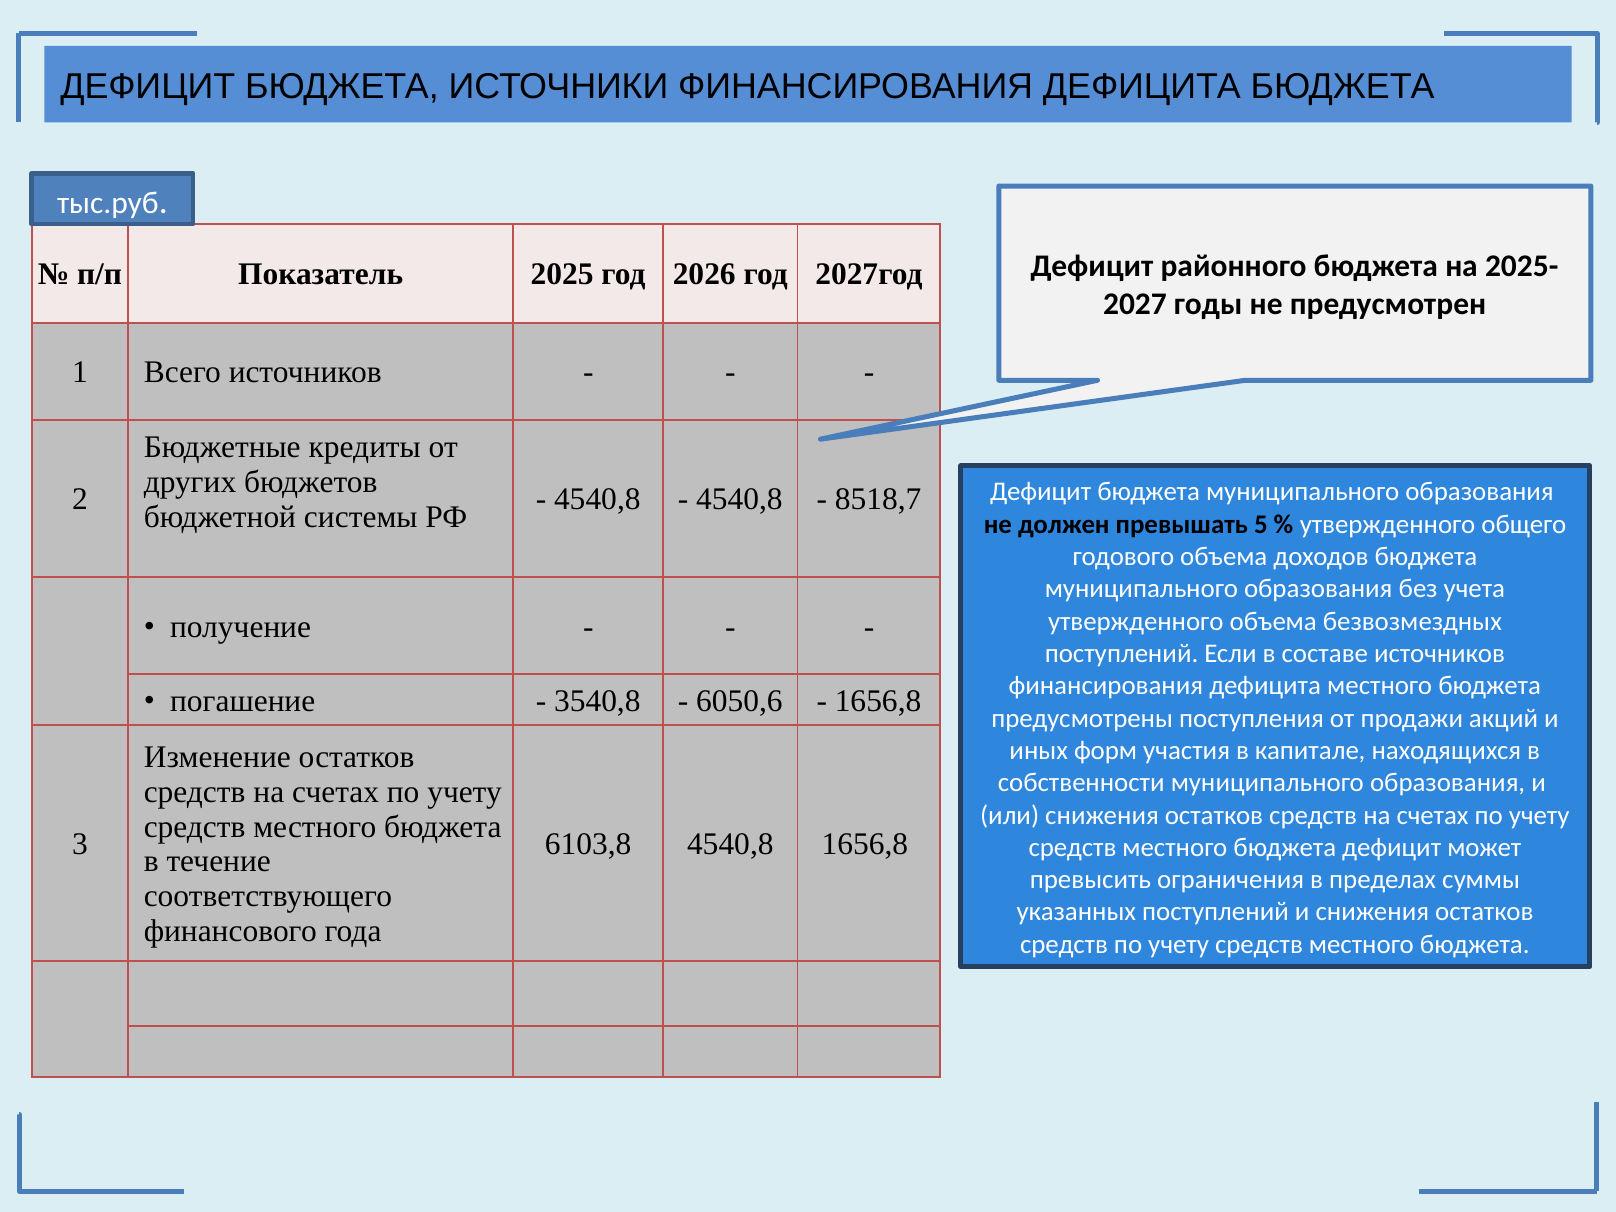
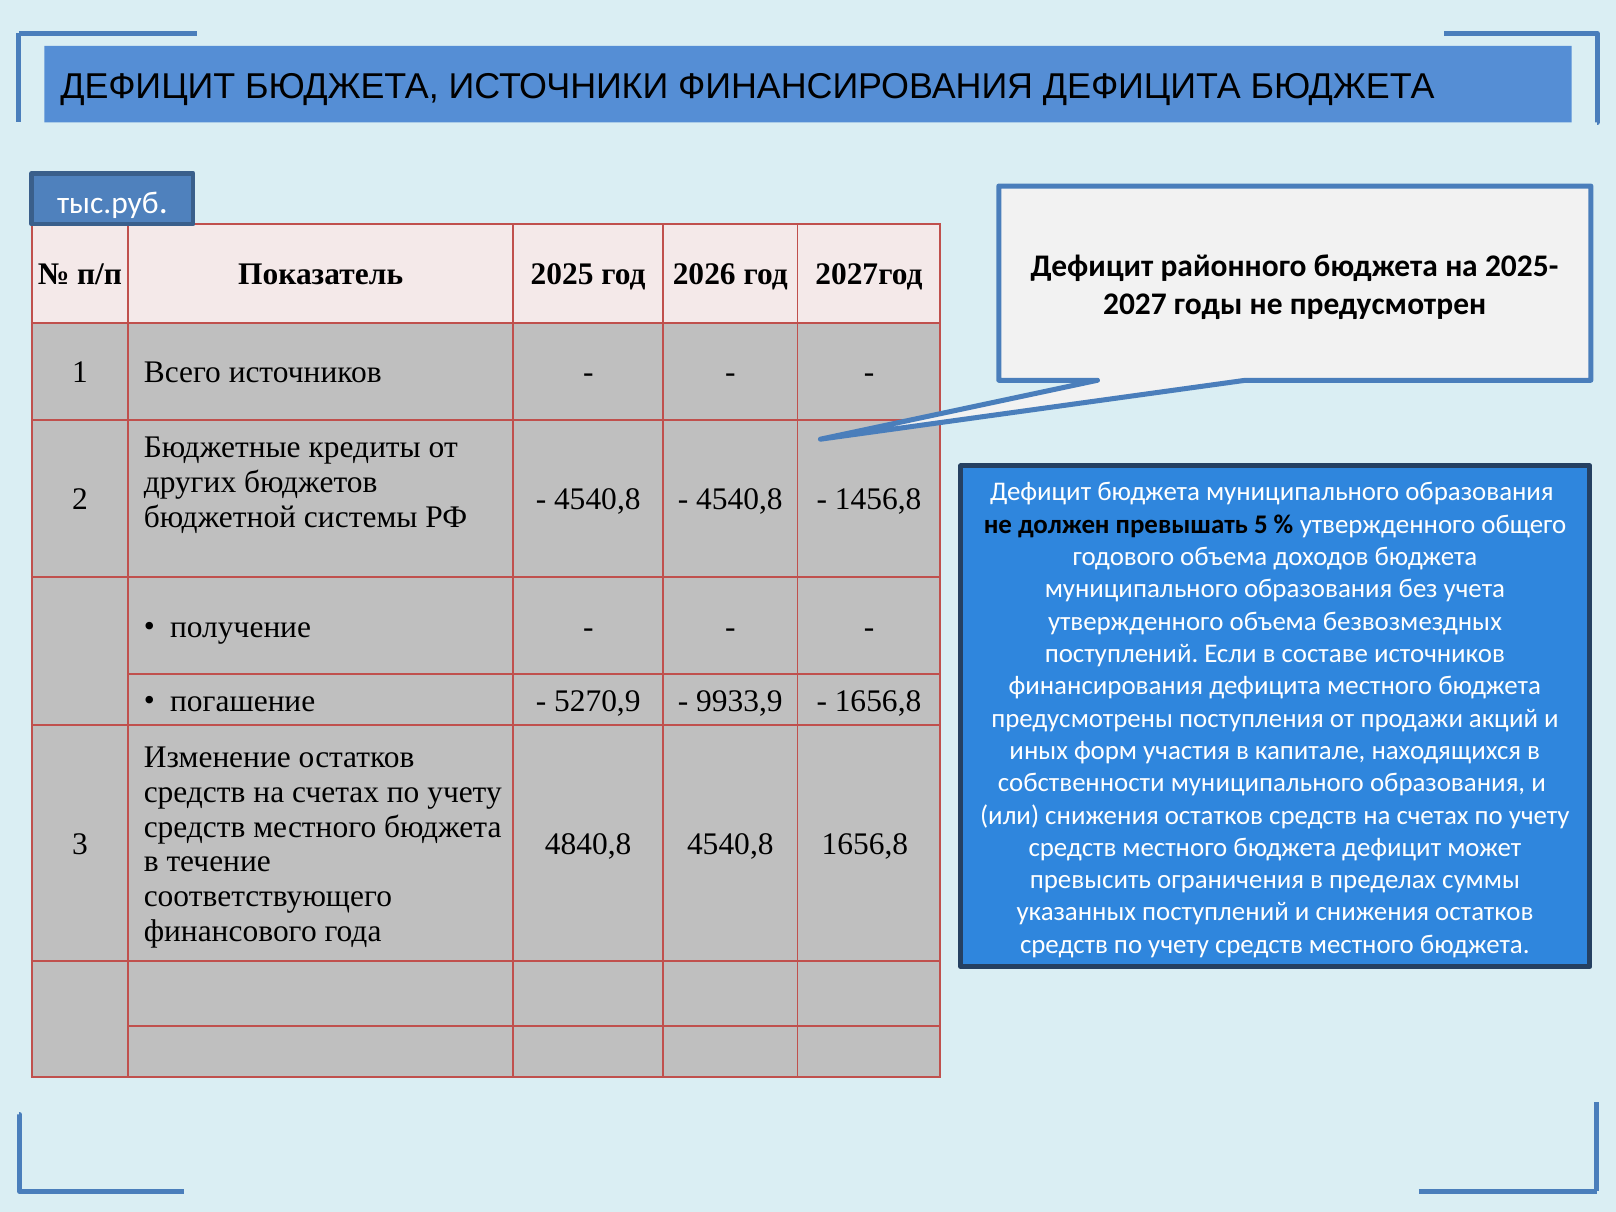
8518,7: 8518,7 -> 1456,8
3540,8: 3540,8 -> 5270,9
6050,6: 6050,6 -> 9933,9
6103,8: 6103,8 -> 4840,8
